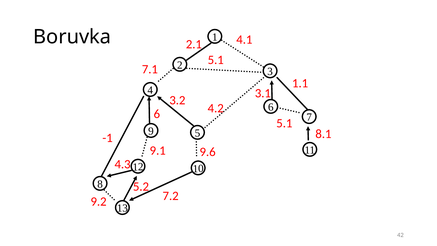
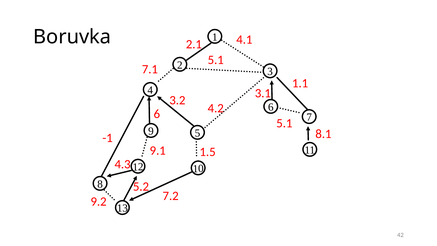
9.6: 9.6 -> 1.5
